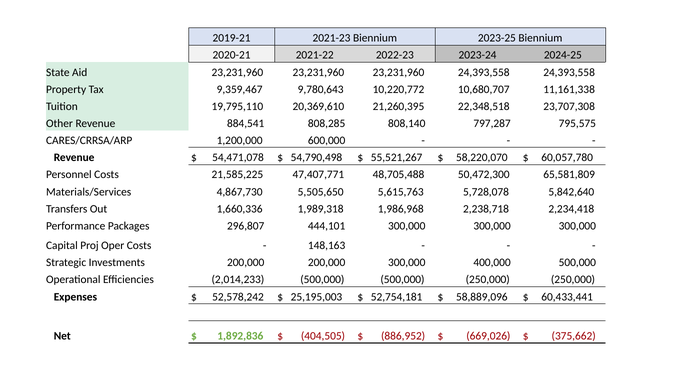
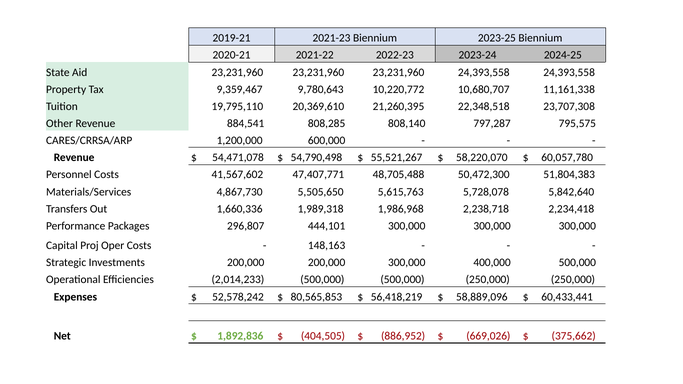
21,585,225: 21,585,225 -> 41,567,602
65,581,809: 65,581,809 -> 51,804,383
25,195,003: 25,195,003 -> 80,565,853
52,754,181: 52,754,181 -> 56,418,219
